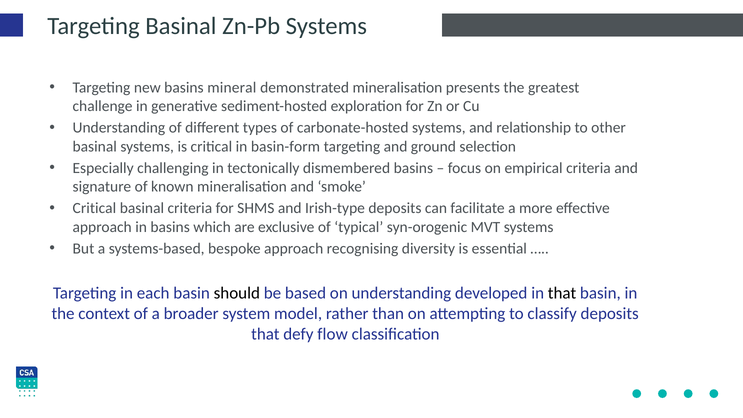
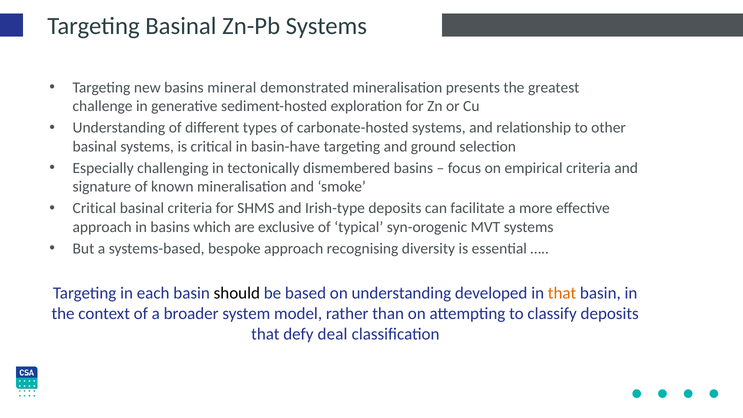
basin-form: basin-form -> basin-have
that at (562, 293) colour: black -> orange
flow: flow -> deal
